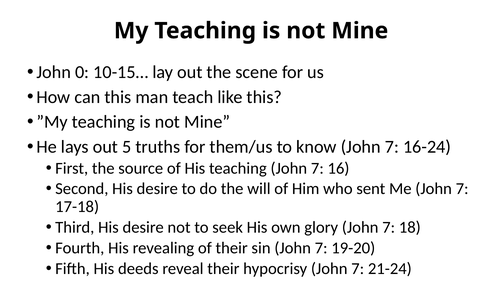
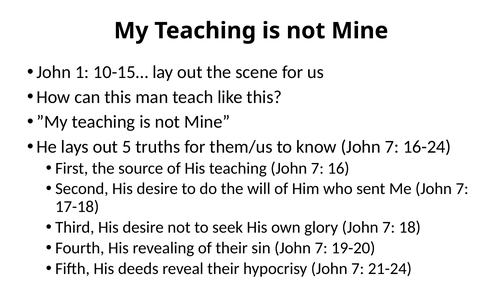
0: 0 -> 1
